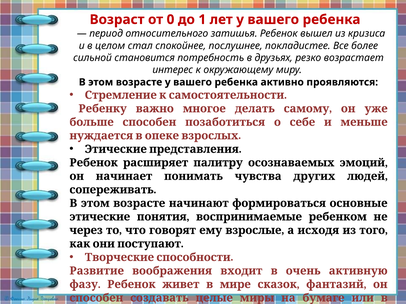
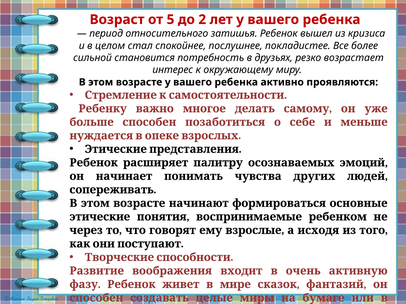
0: 0 -> 5
1: 1 -> 2
